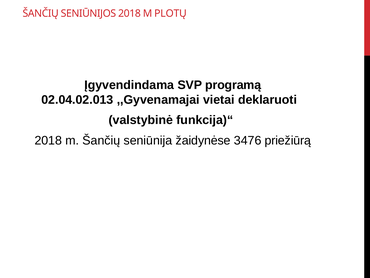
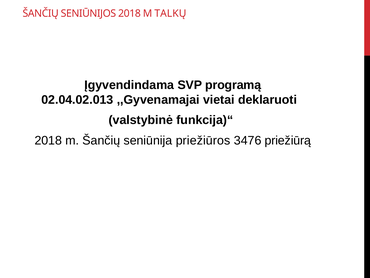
PLOTŲ: PLOTŲ -> TALKŲ
žaidynėse: žaidynėse -> priežiūros
